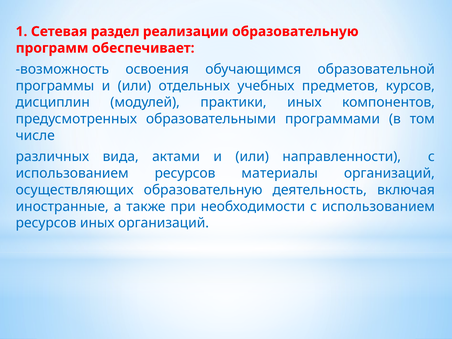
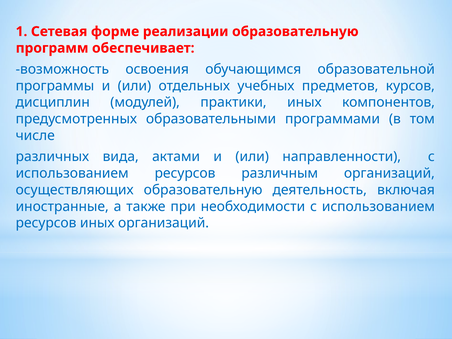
раздел: раздел -> форме
материалы: материалы -> различным
